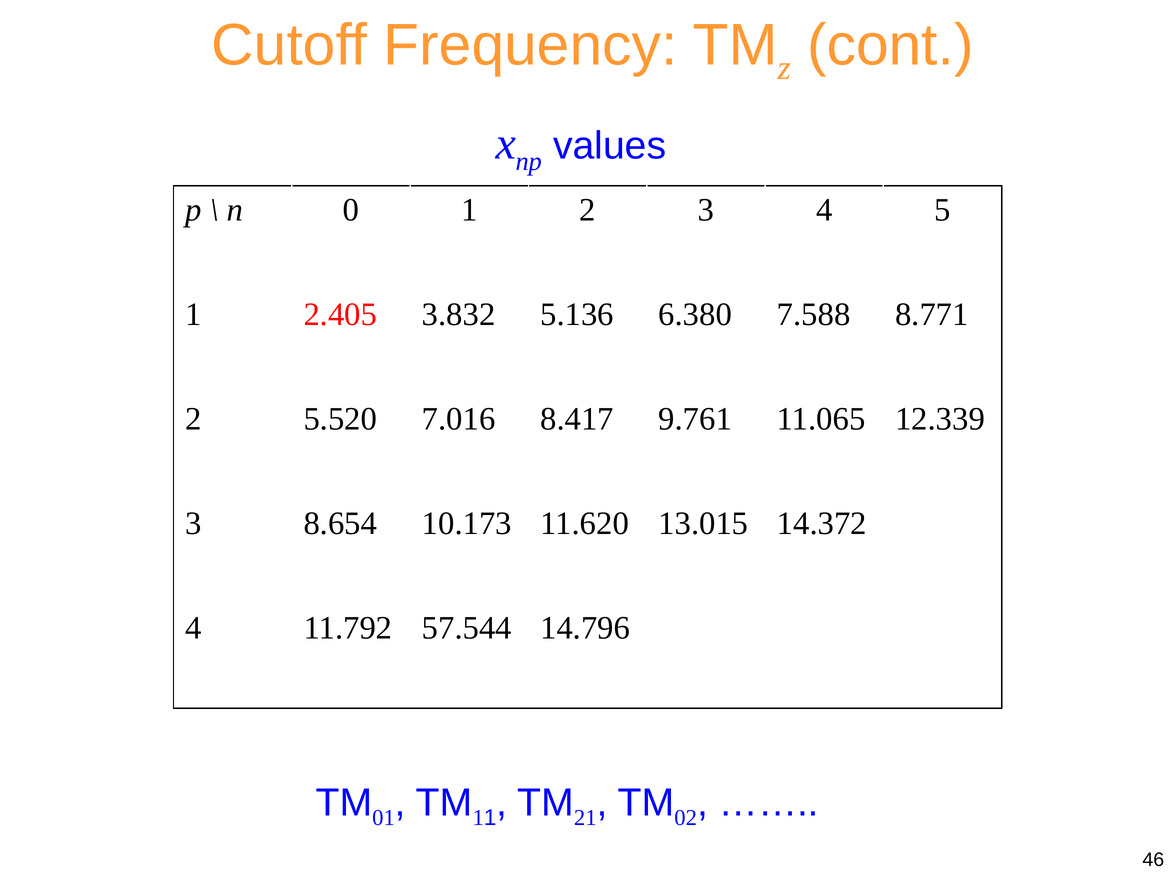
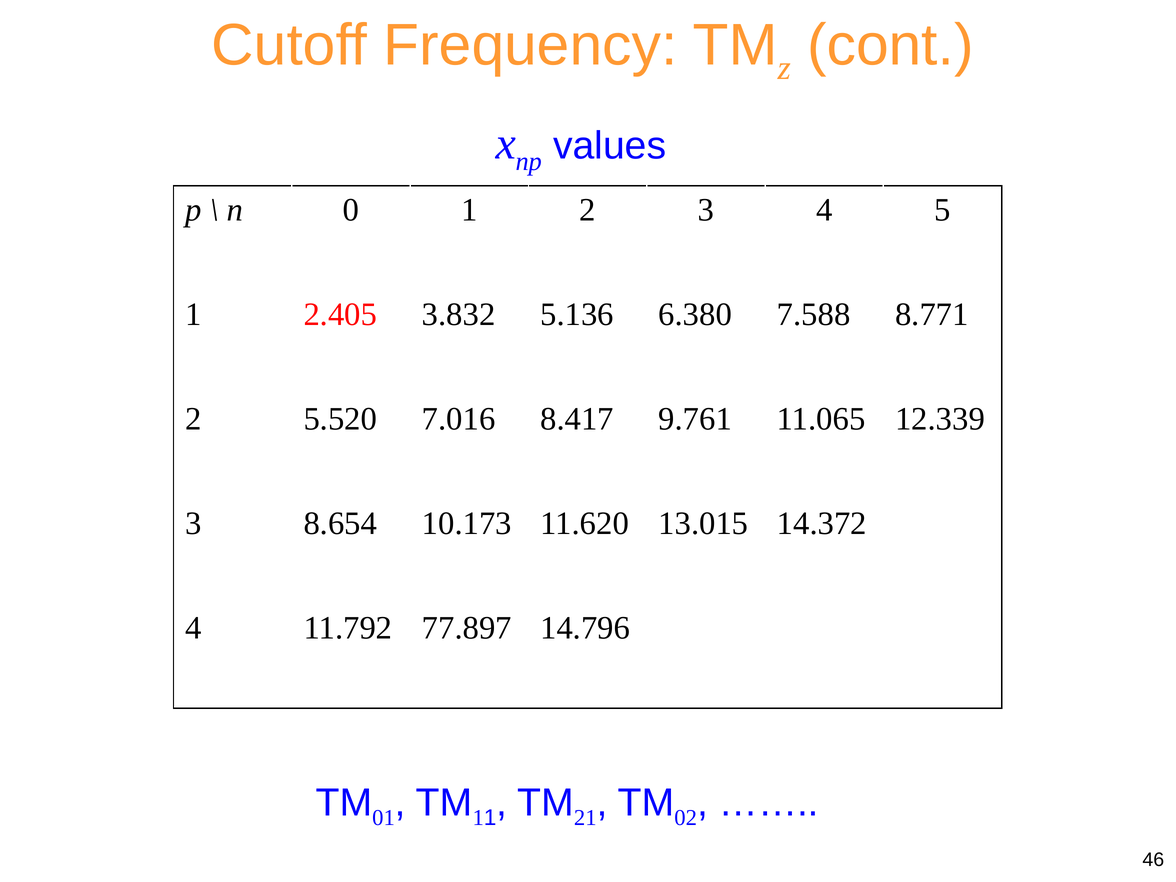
57.544: 57.544 -> 77.897
